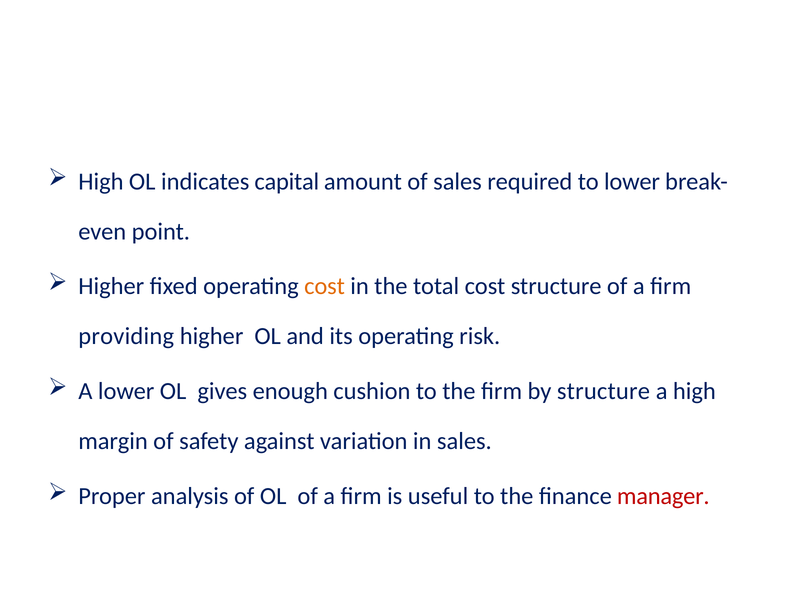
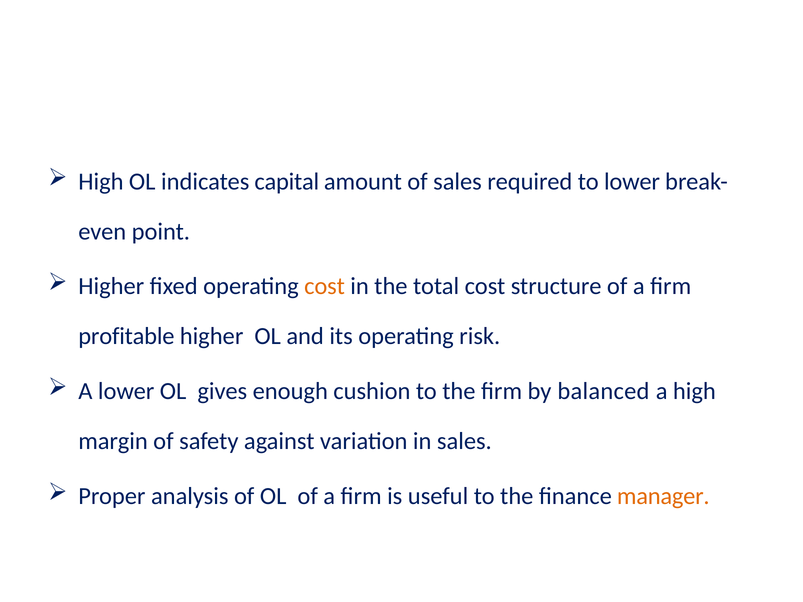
providing: providing -> profitable
by structure: structure -> balanced
manager colour: red -> orange
